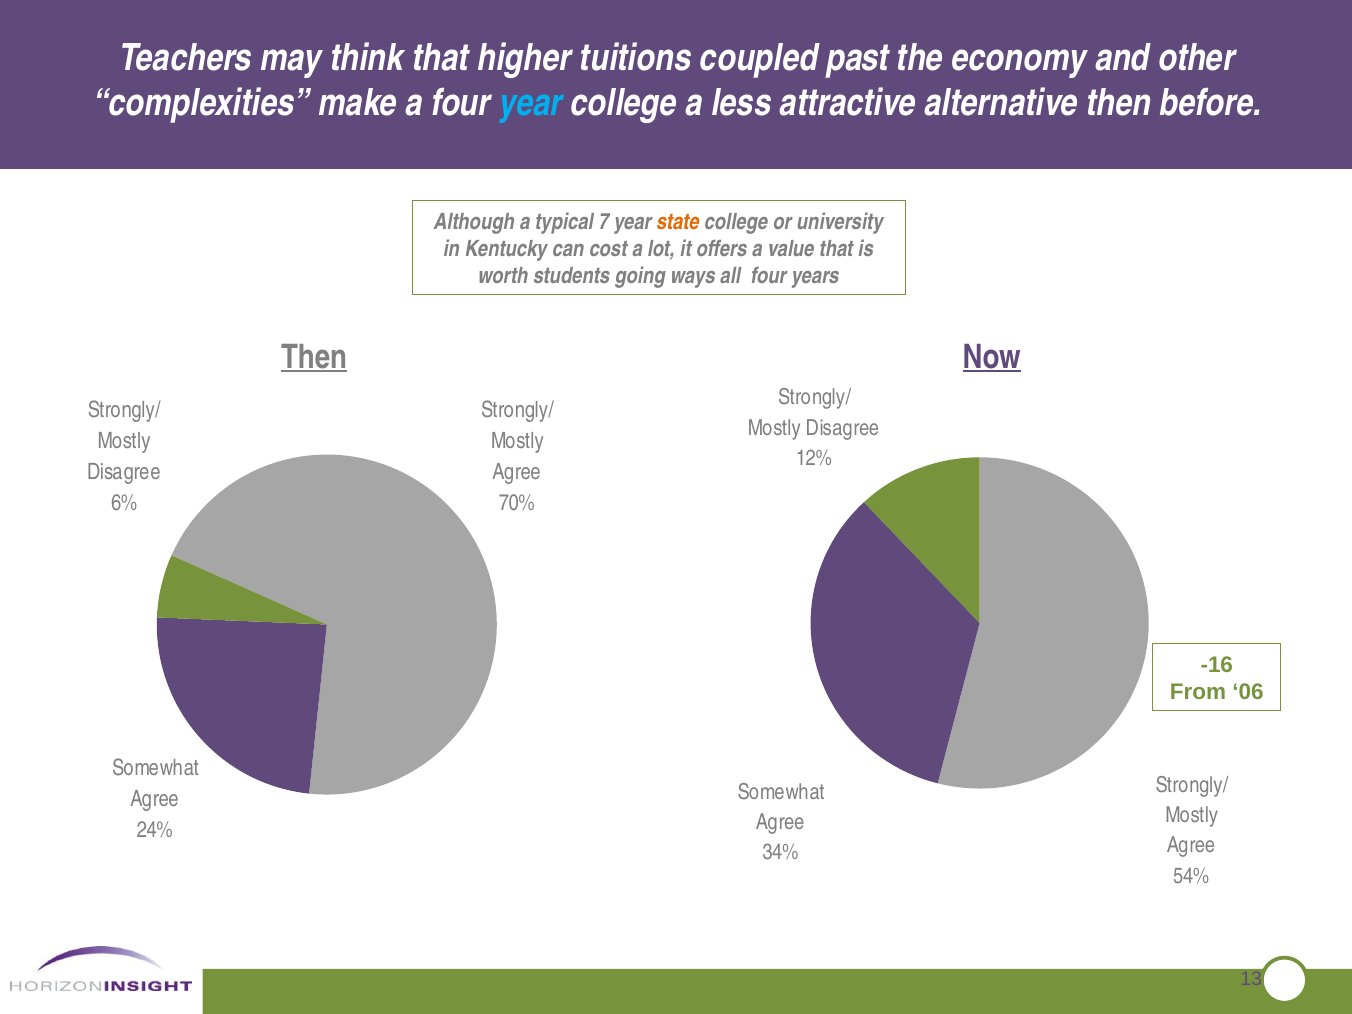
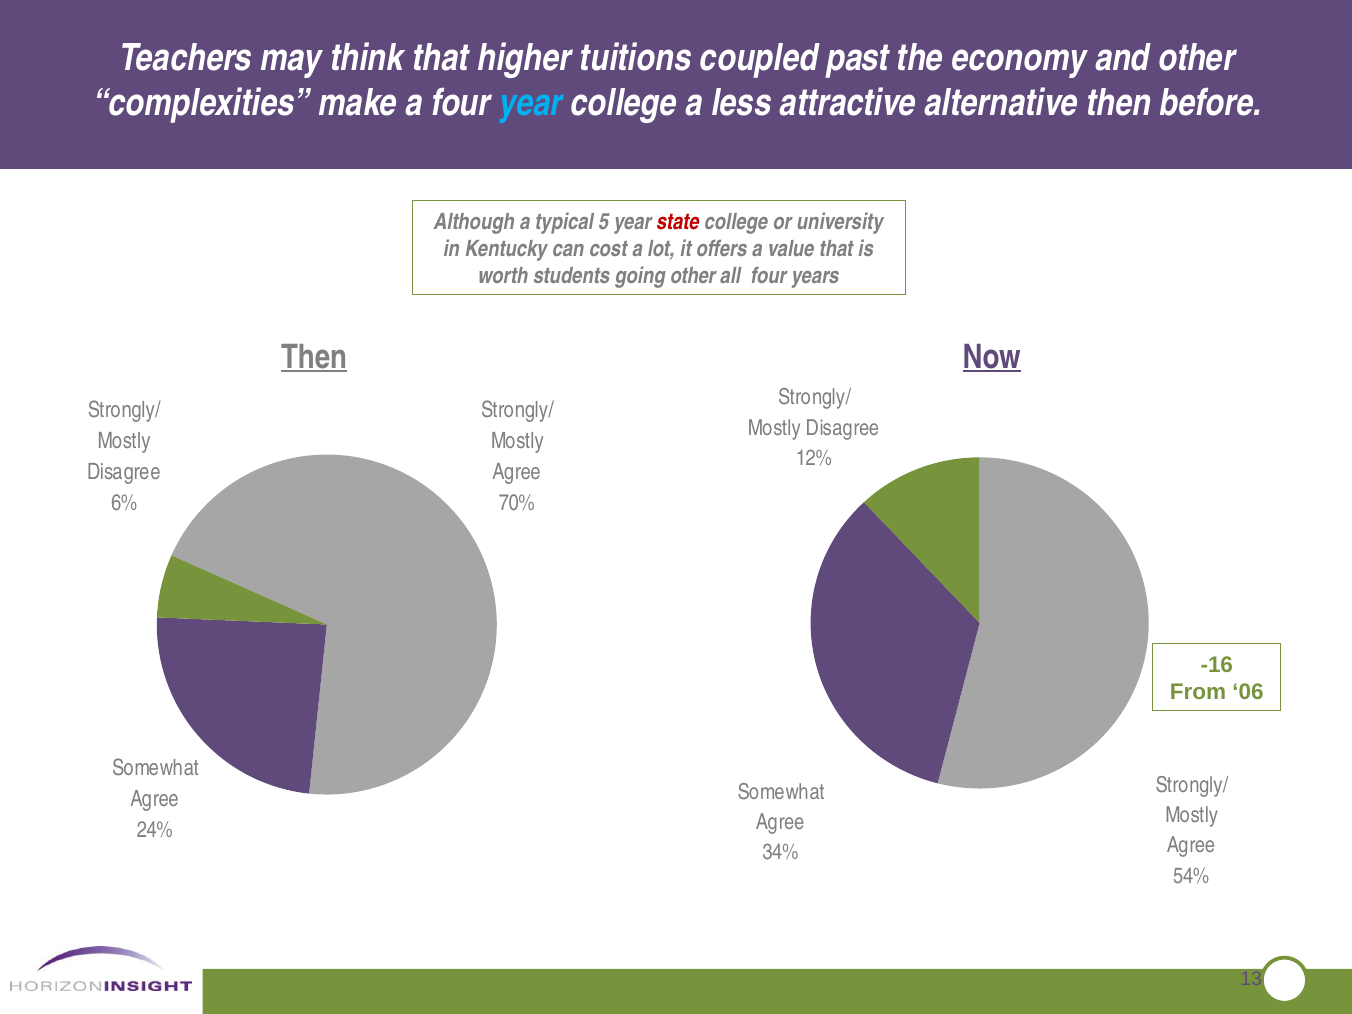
7: 7 -> 5
state colour: orange -> red
going ways: ways -> other
